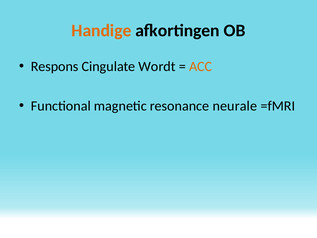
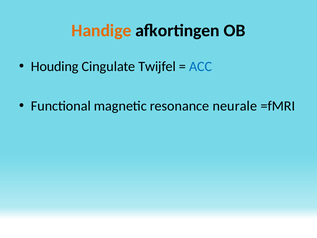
Respons: Respons -> Houding
Wordt: Wordt -> Twijfel
ACC colour: orange -> blue
